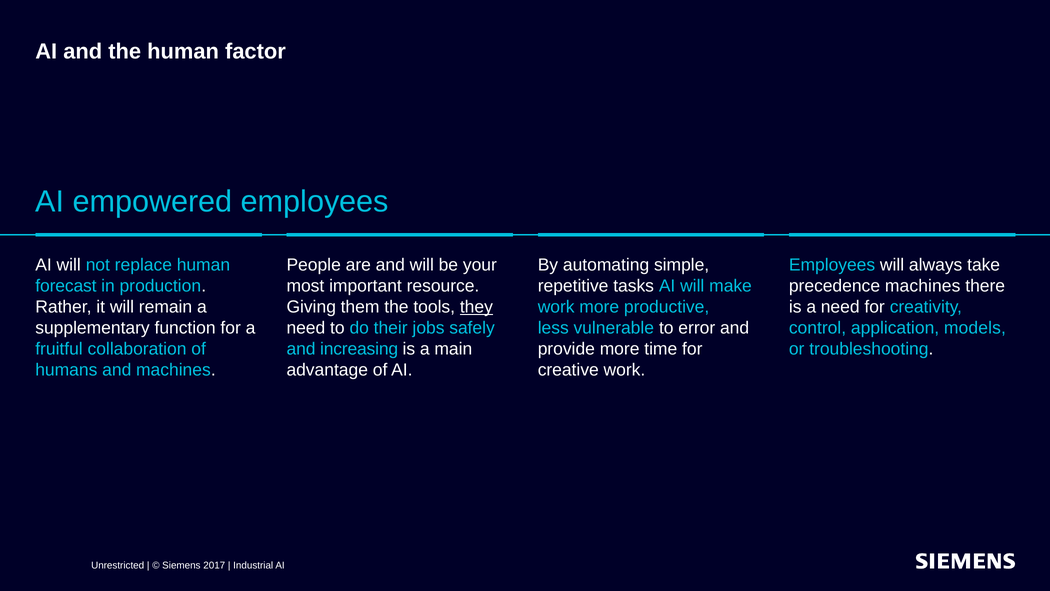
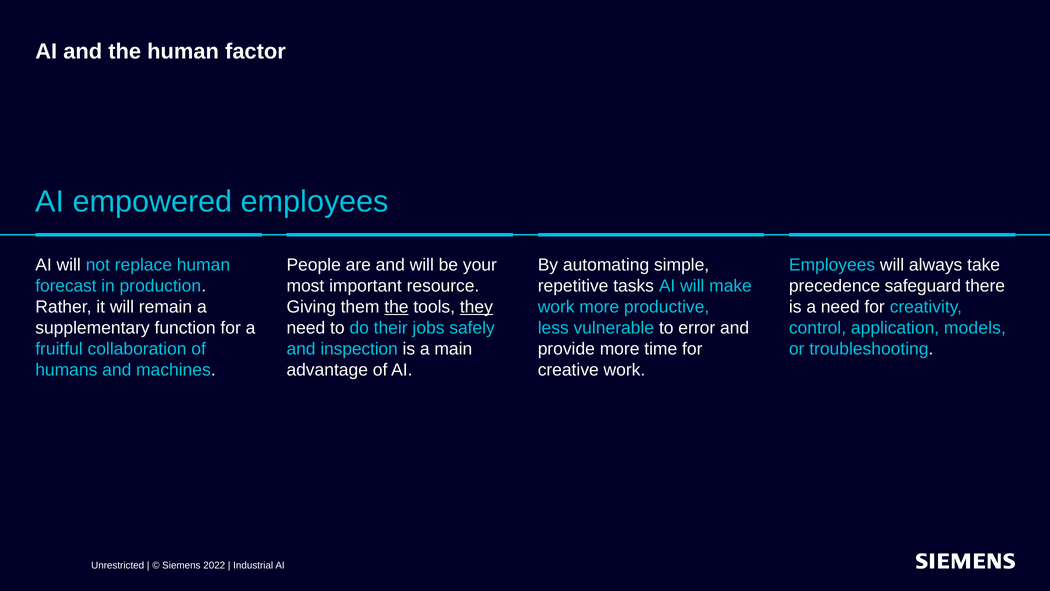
precedence machines: machines -> safeguard
the at (396, 307) underline: none -> present
increasing: increasing -> inspection
2017: 2017 -> 2022
